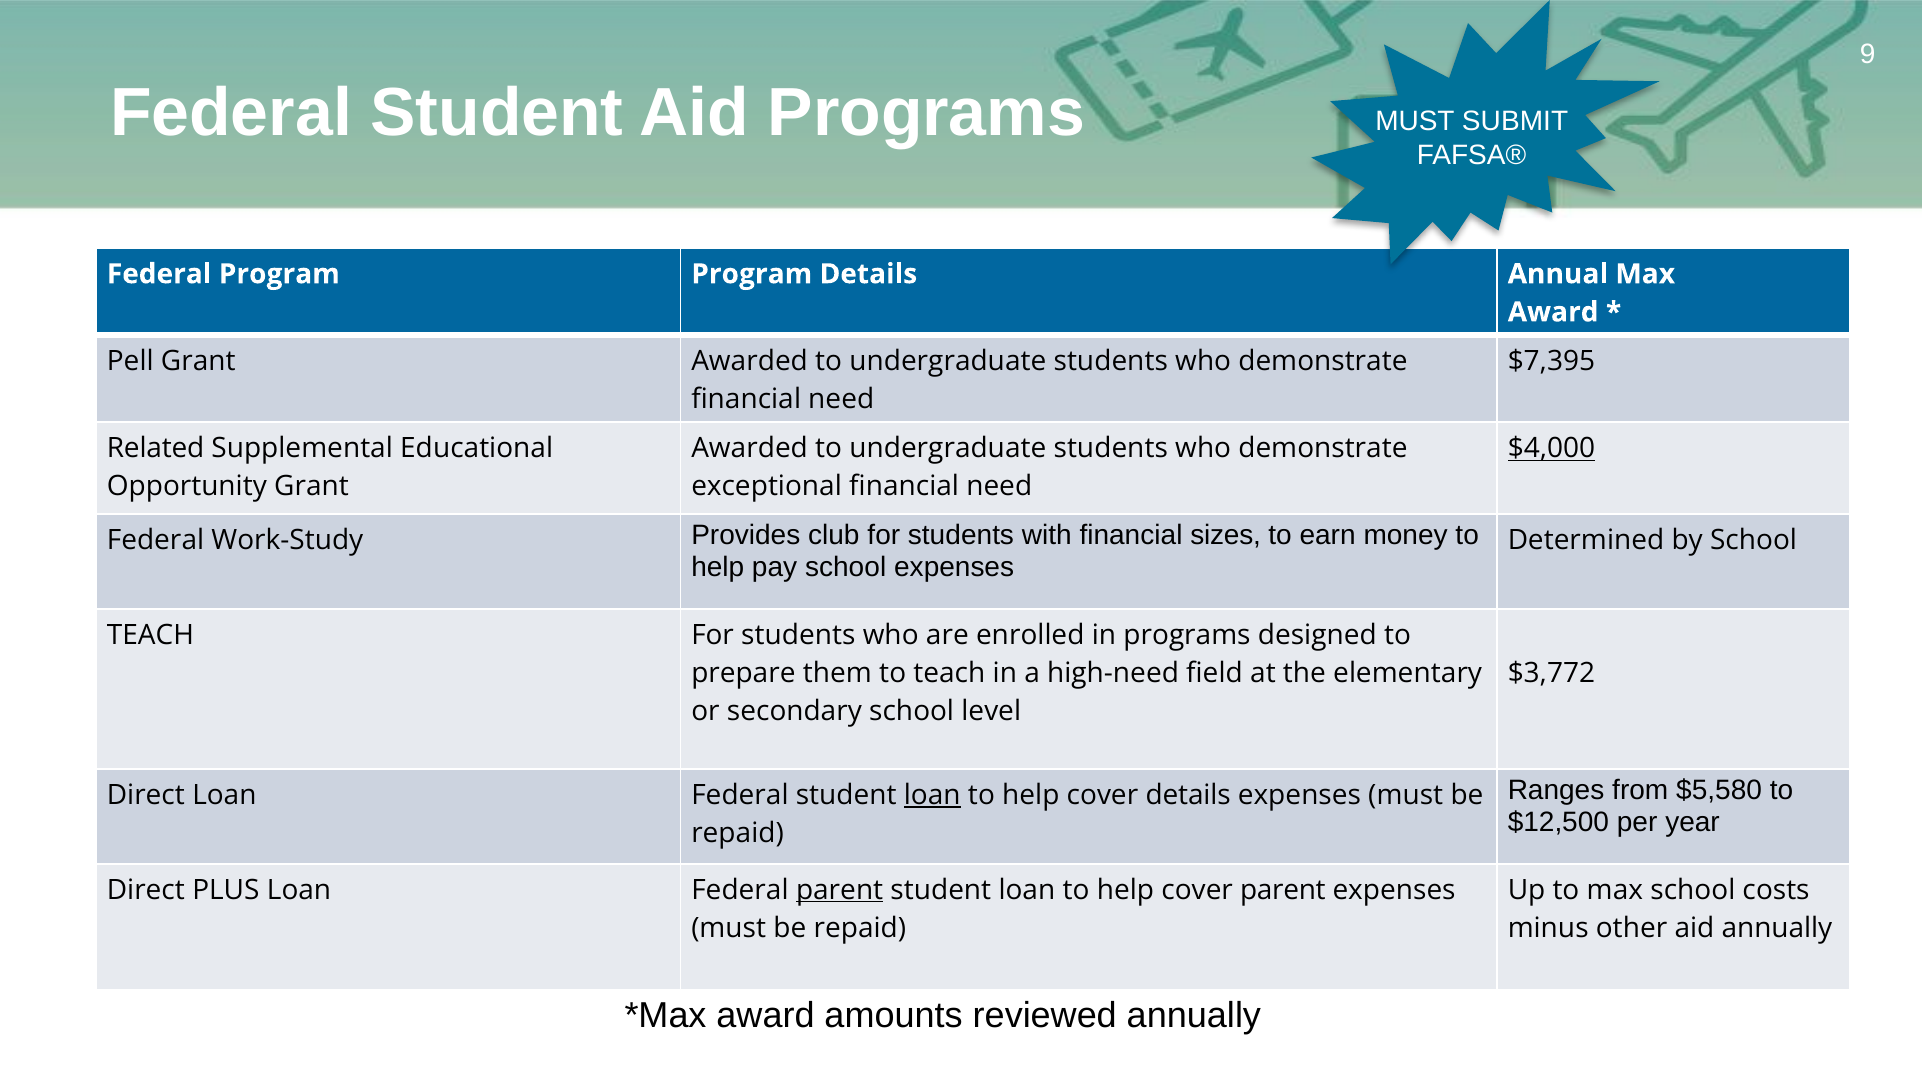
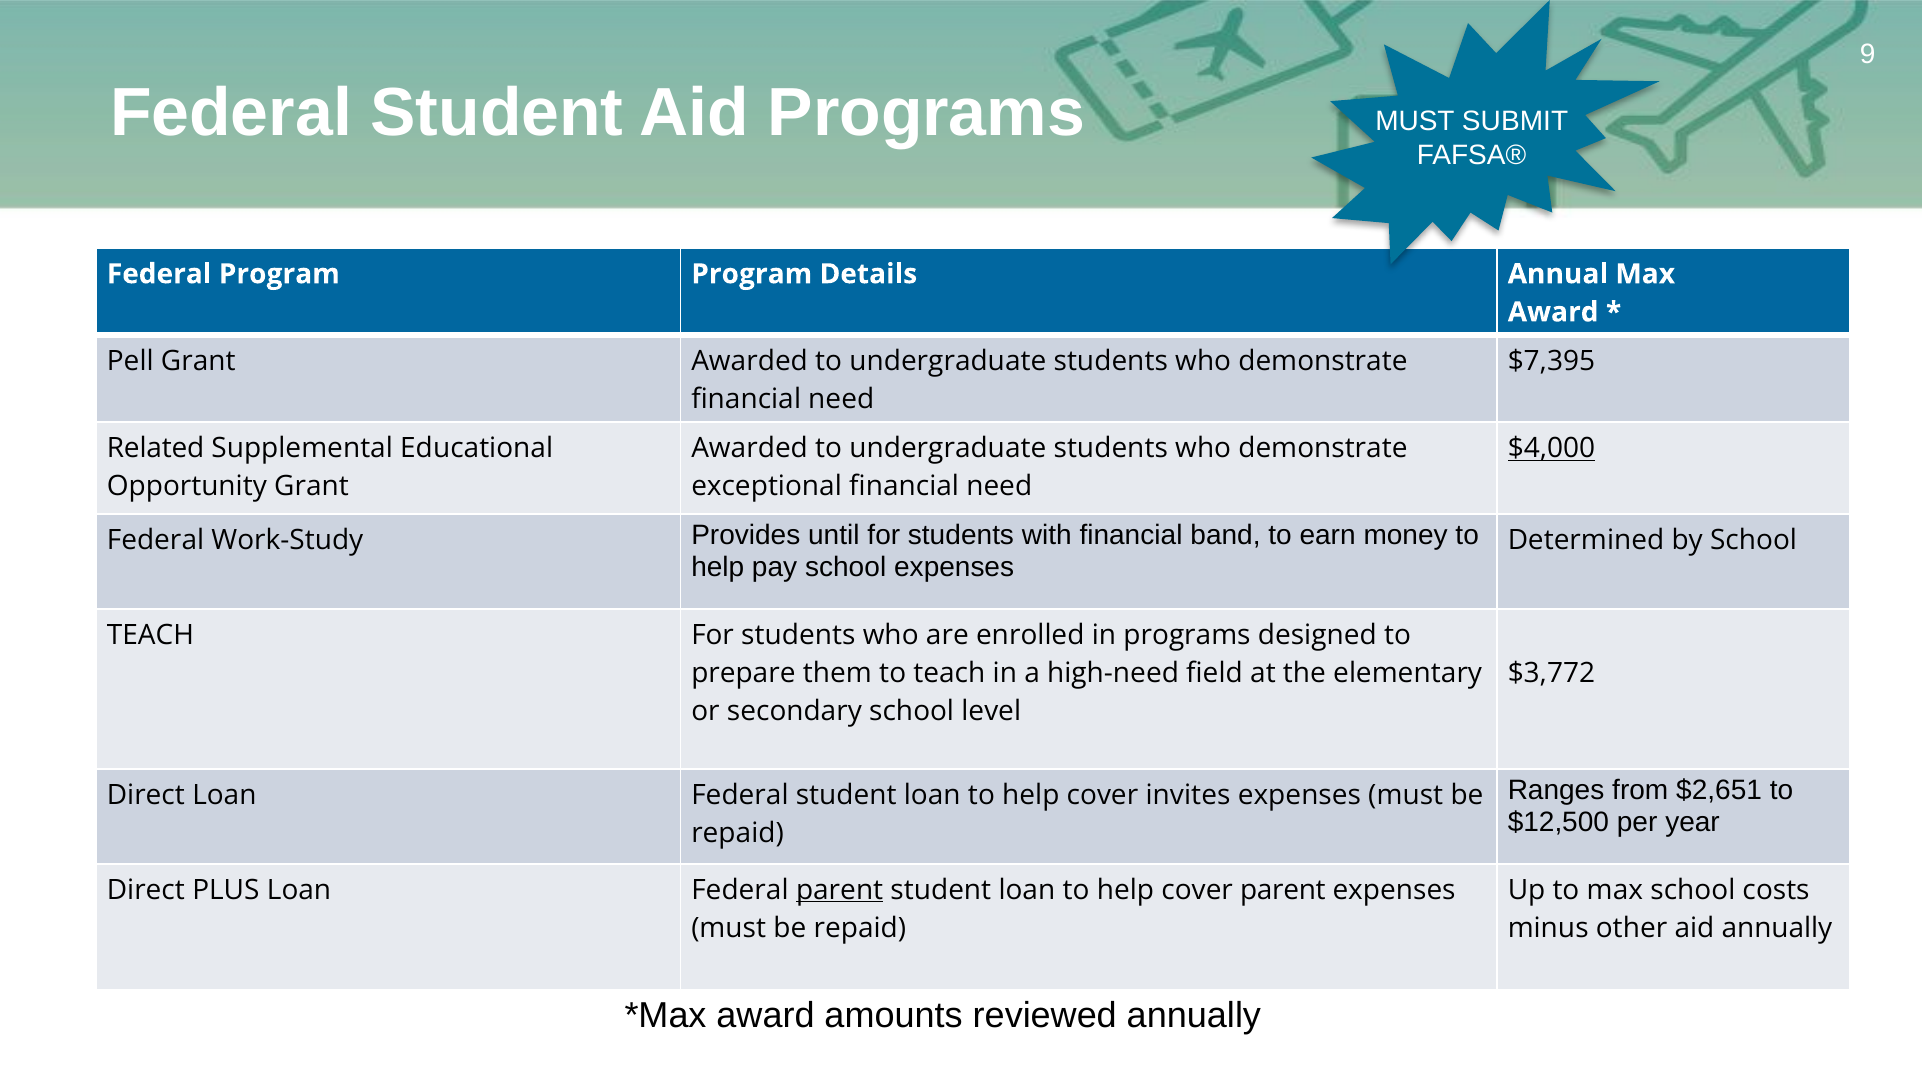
club: club -> until
sizes: sizes -> band
$5,580: $5,580 -> $2,651
loan at (932, 795) underline: present -> none
cover details: details -> invites
